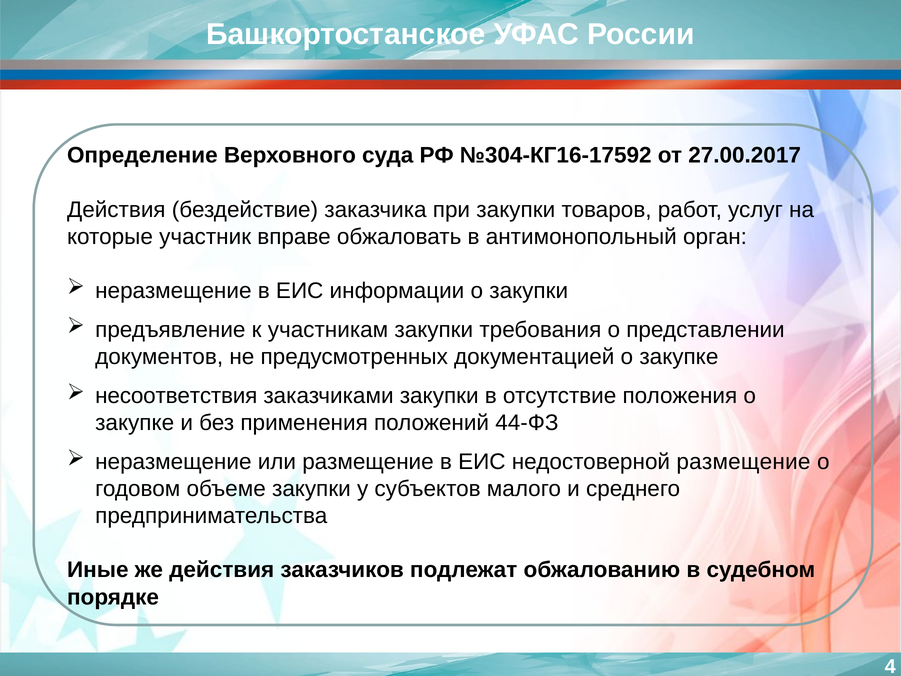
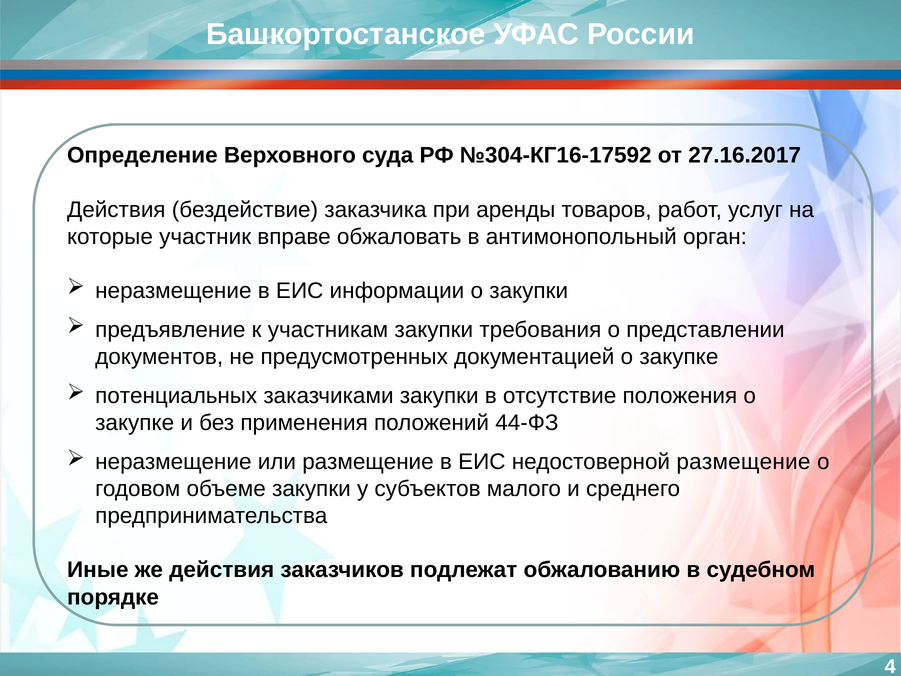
27.00.2017: 27.00.2017 -> 27.16.2017
при закупки: закупки -> аренды
несоответствия: несоответствия -> потенциальных
